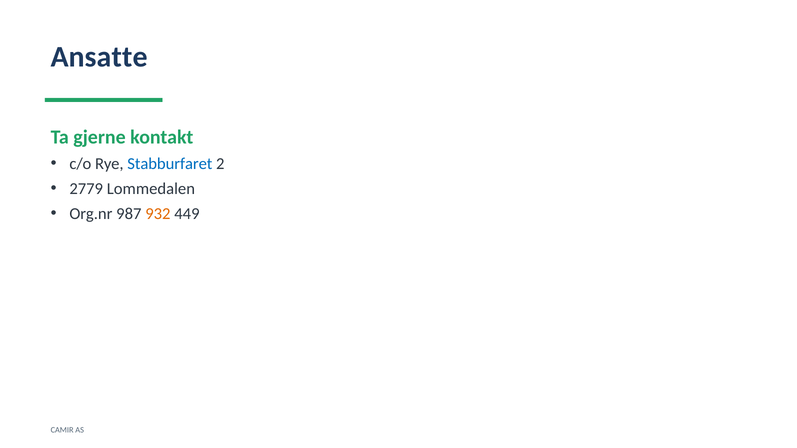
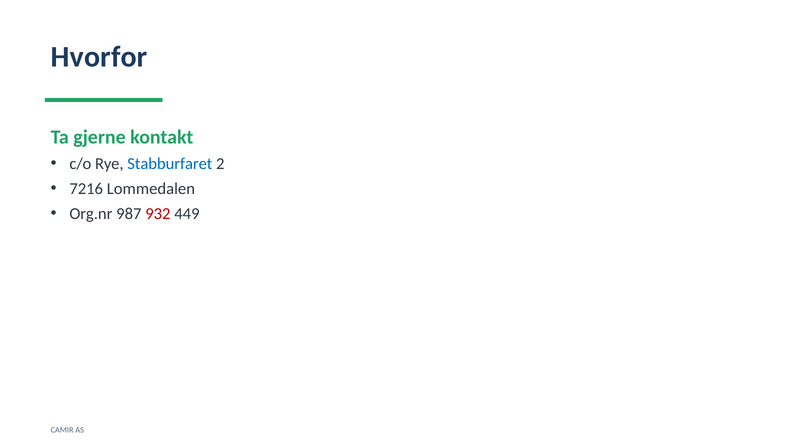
Ansatte: Ansatte -> Hvorfor
2779: 2779 -> 7216
932 colour: orange -> red
